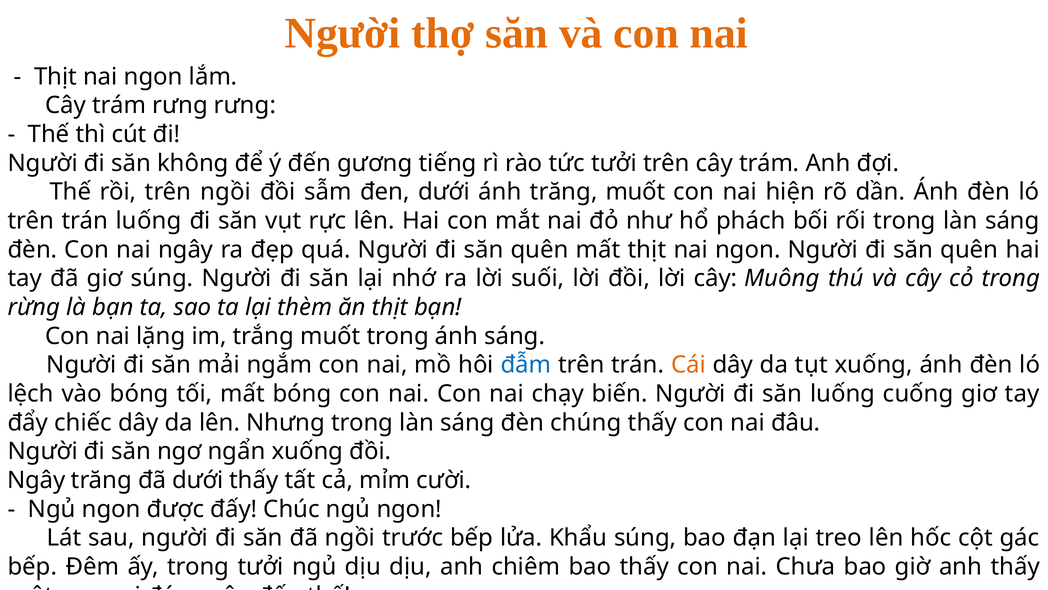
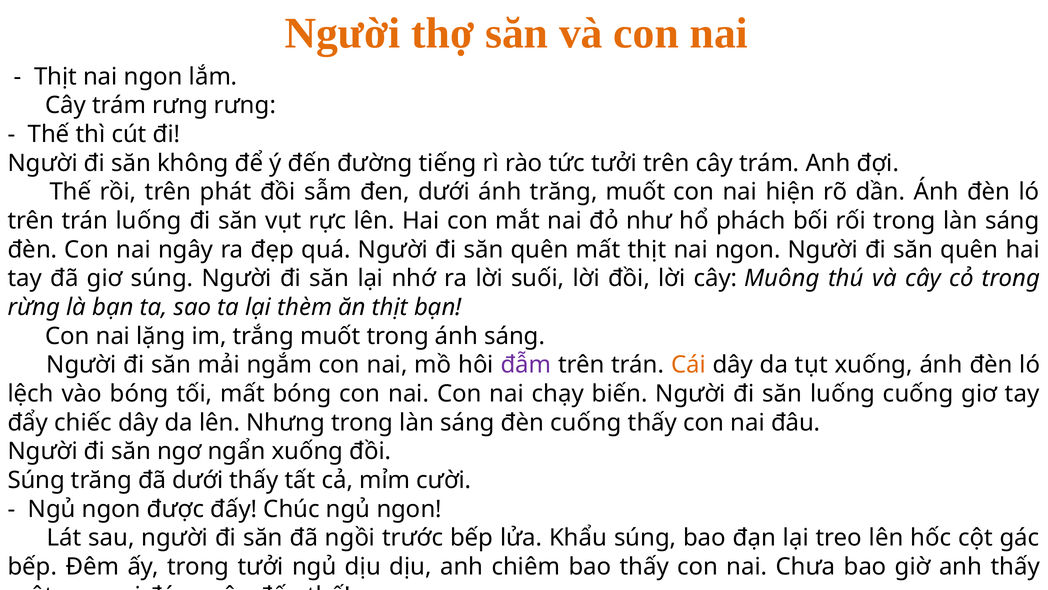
gương: gương -> đường
trên ngồi: ngồi -> phát
đẫm colour: blue -> purple
đèn chúng: chúng -> cuống
Ngây at (36, 480): Ngây -> Súng
